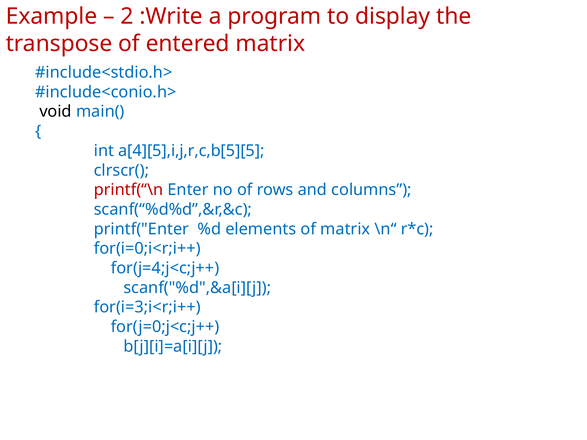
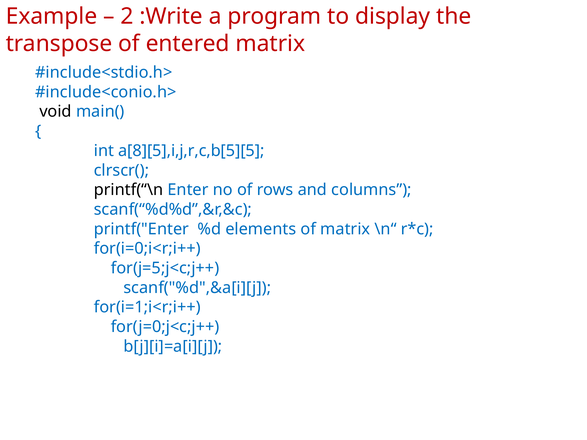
a[4][5],i,j,r,c,b[5][5: a[4][5],i,j,r,c,b[5][5 -> a[8][5],i,j,r,c,b[5][5
printf(“\n colour: red -> black
for(j=4;j<c;j++: for(j=4;j<c;j++ -> for(j=5;j<c;j++
for(i=3;i<r;i++: for(i=3;i<r;i++ -> for(i=1;i<r;i++
